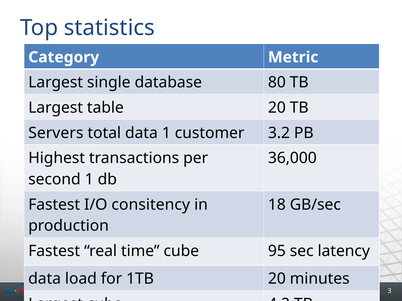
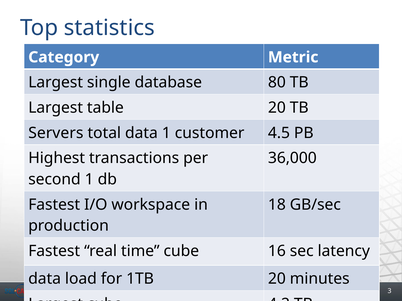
3.2: 3.2 -> 4.5
consitency: consitency -> workspace
95: 95 -> 16
